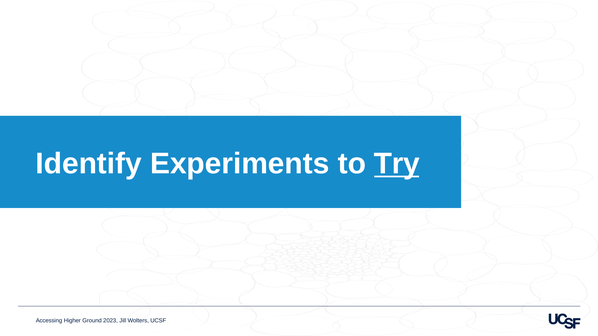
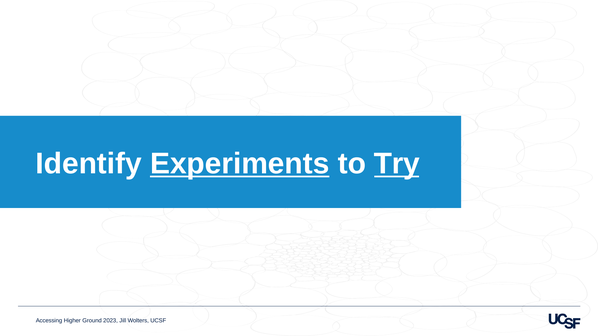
Experiments underline: none -> present
